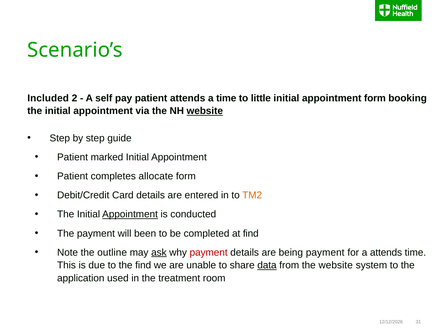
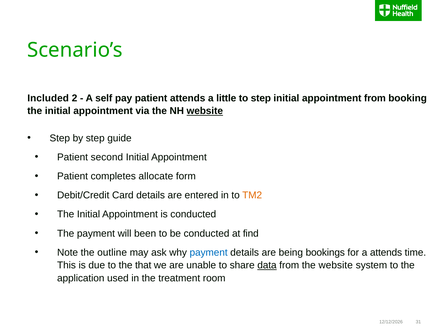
a time: time -> little
to little: little -> step
appointment form: form -> from
marked: marked -> second
Appointment at (130, 214) underline: present -> none
be completed: completed -> conducted
ask underline: present -> none
payment at (209, 252) colour: red -> blue
being payment: payment -> bookings
the find: find -> that
